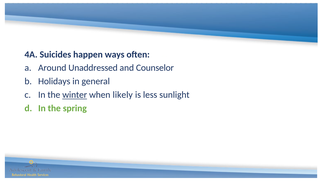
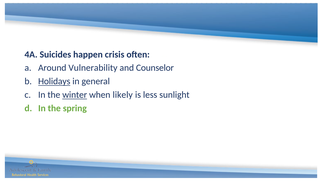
ways: ways -> crisis
Unaddressed: Unaddressed -> Vulnerability
Holidays underline: none -> present
